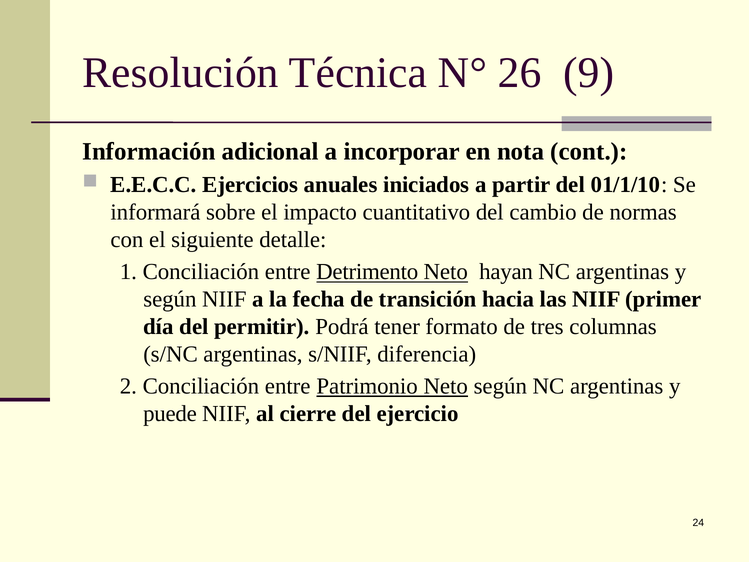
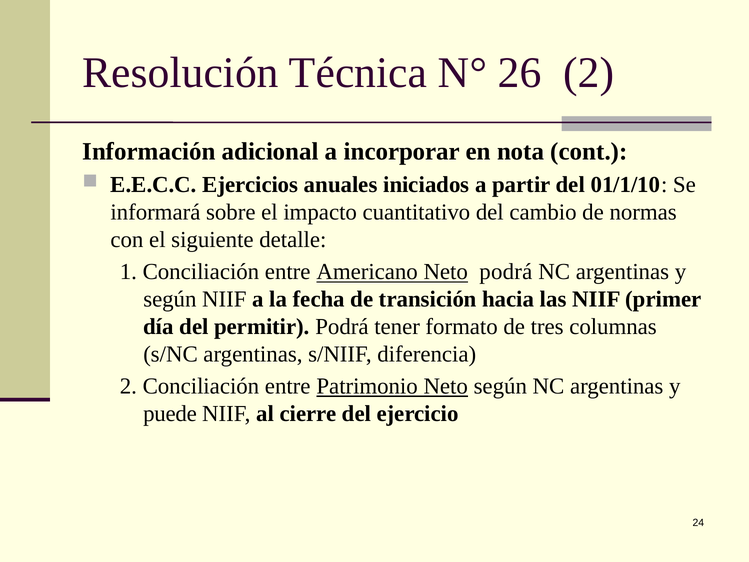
26 9: 9 -> 2
Detrimento: Detrimento -> Americano
Neto hayan: hayan -> podrá
